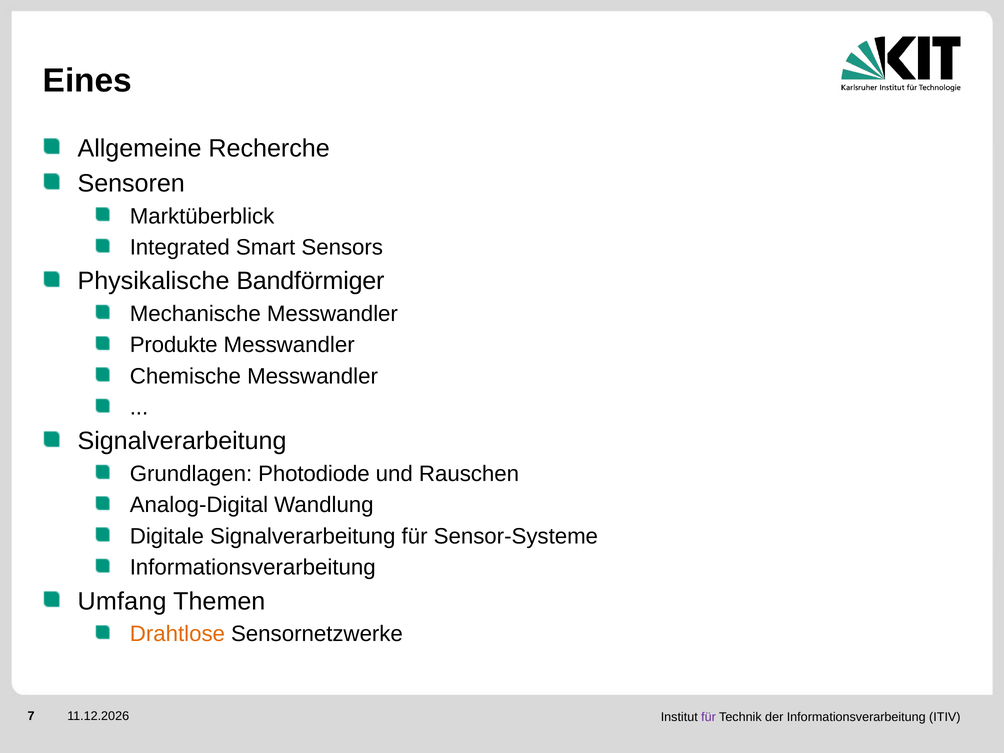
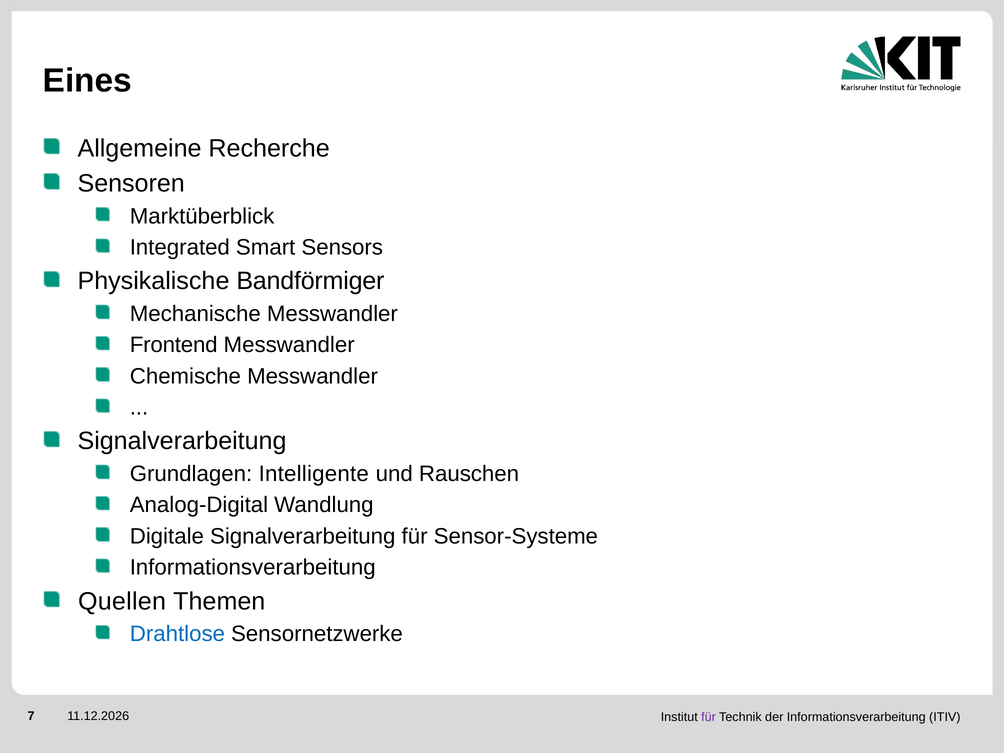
Produkte: Produkte -> Frontend
Photodiode: Photodiode -> Intelligente
Umfang: Umfang -> Quellen
Drahtlose colour: orange -> blue
